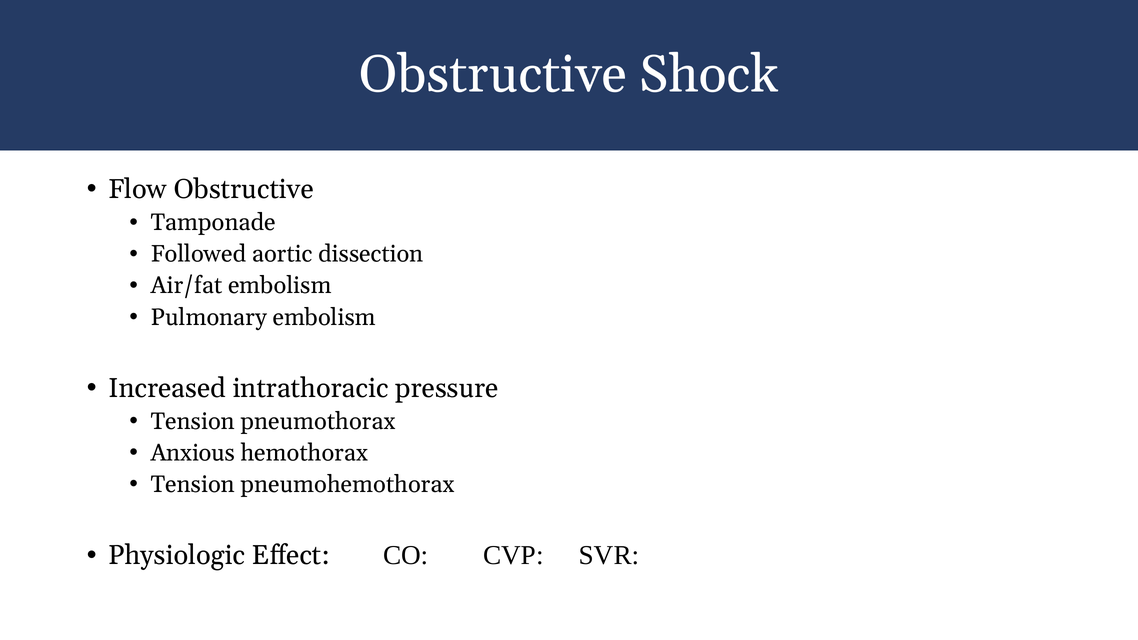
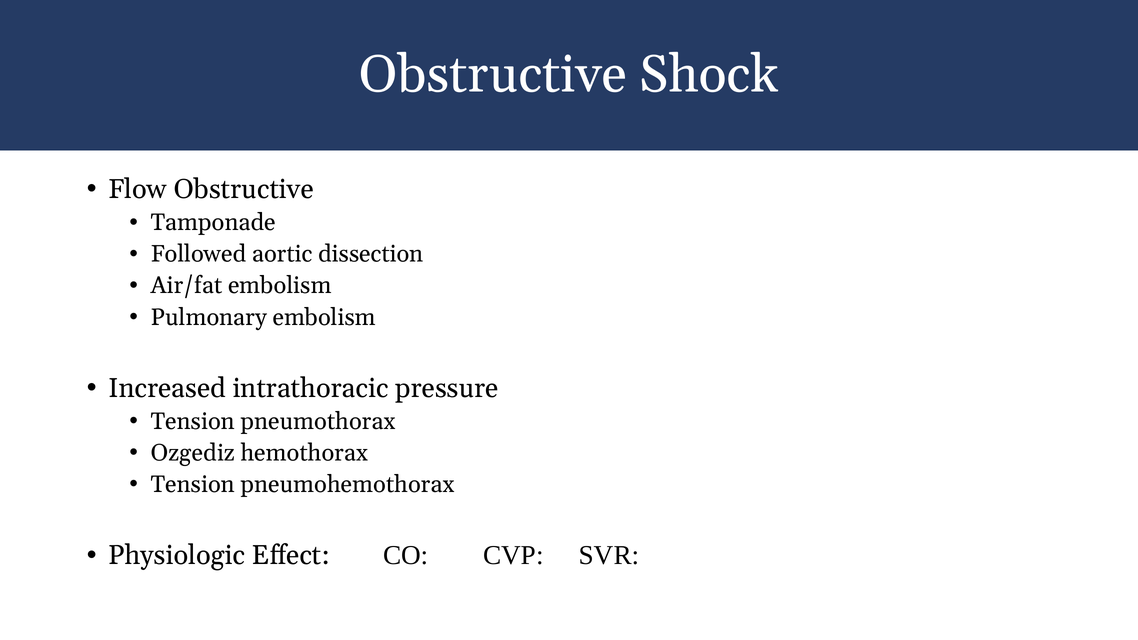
Anxious: Anxious -> Ozgediz
